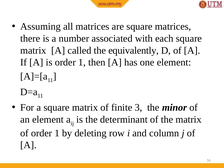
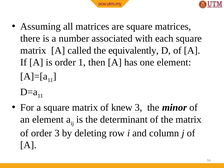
finite: finite -> knew
of order 1: 1 -> 3
